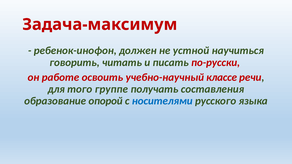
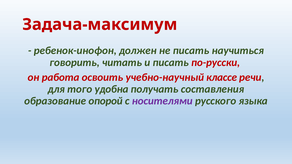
не устной: устной -> писать
работе: работе -> работа
группе: группе -> удобна
носителями colour: blue -> purple
